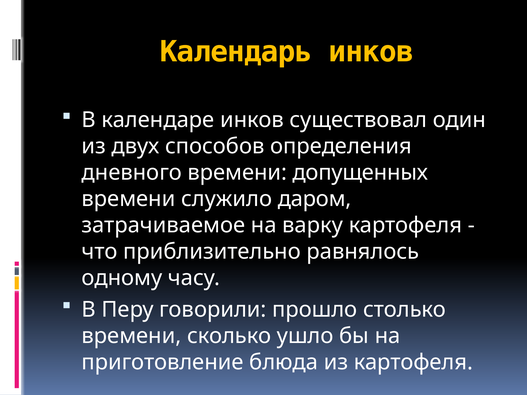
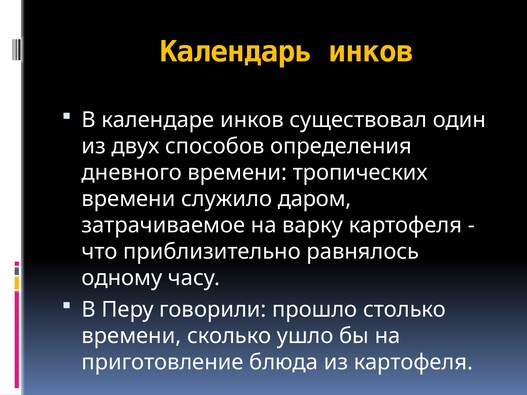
допущенных: допущенных -> тропических
